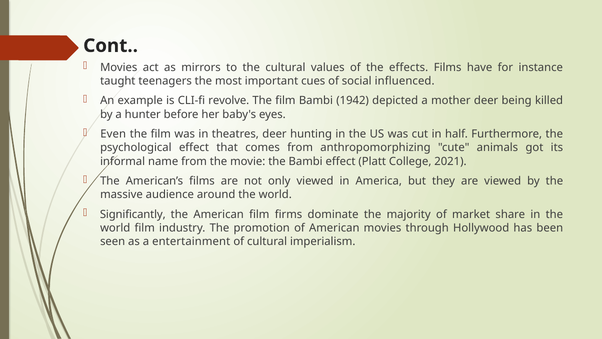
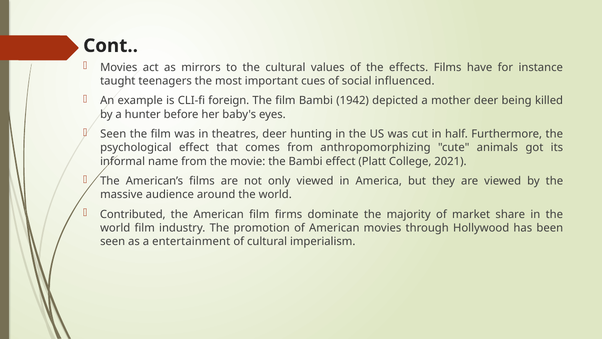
revolve: revolve -> foreign
Even at (113, 134): Even -> Seen
Significantly: Significantly -> Contributed
